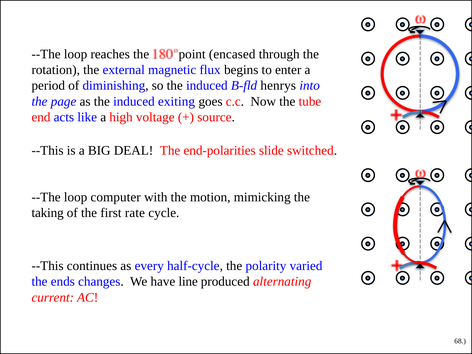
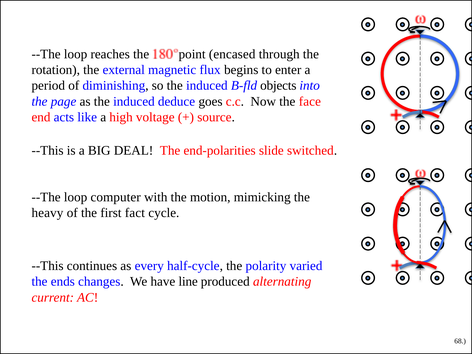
henrys: henrys -> objects
exiting: exiting -> deduce
tube: tube -> face
taking: taking -> heavy
rate: rate -> fact
